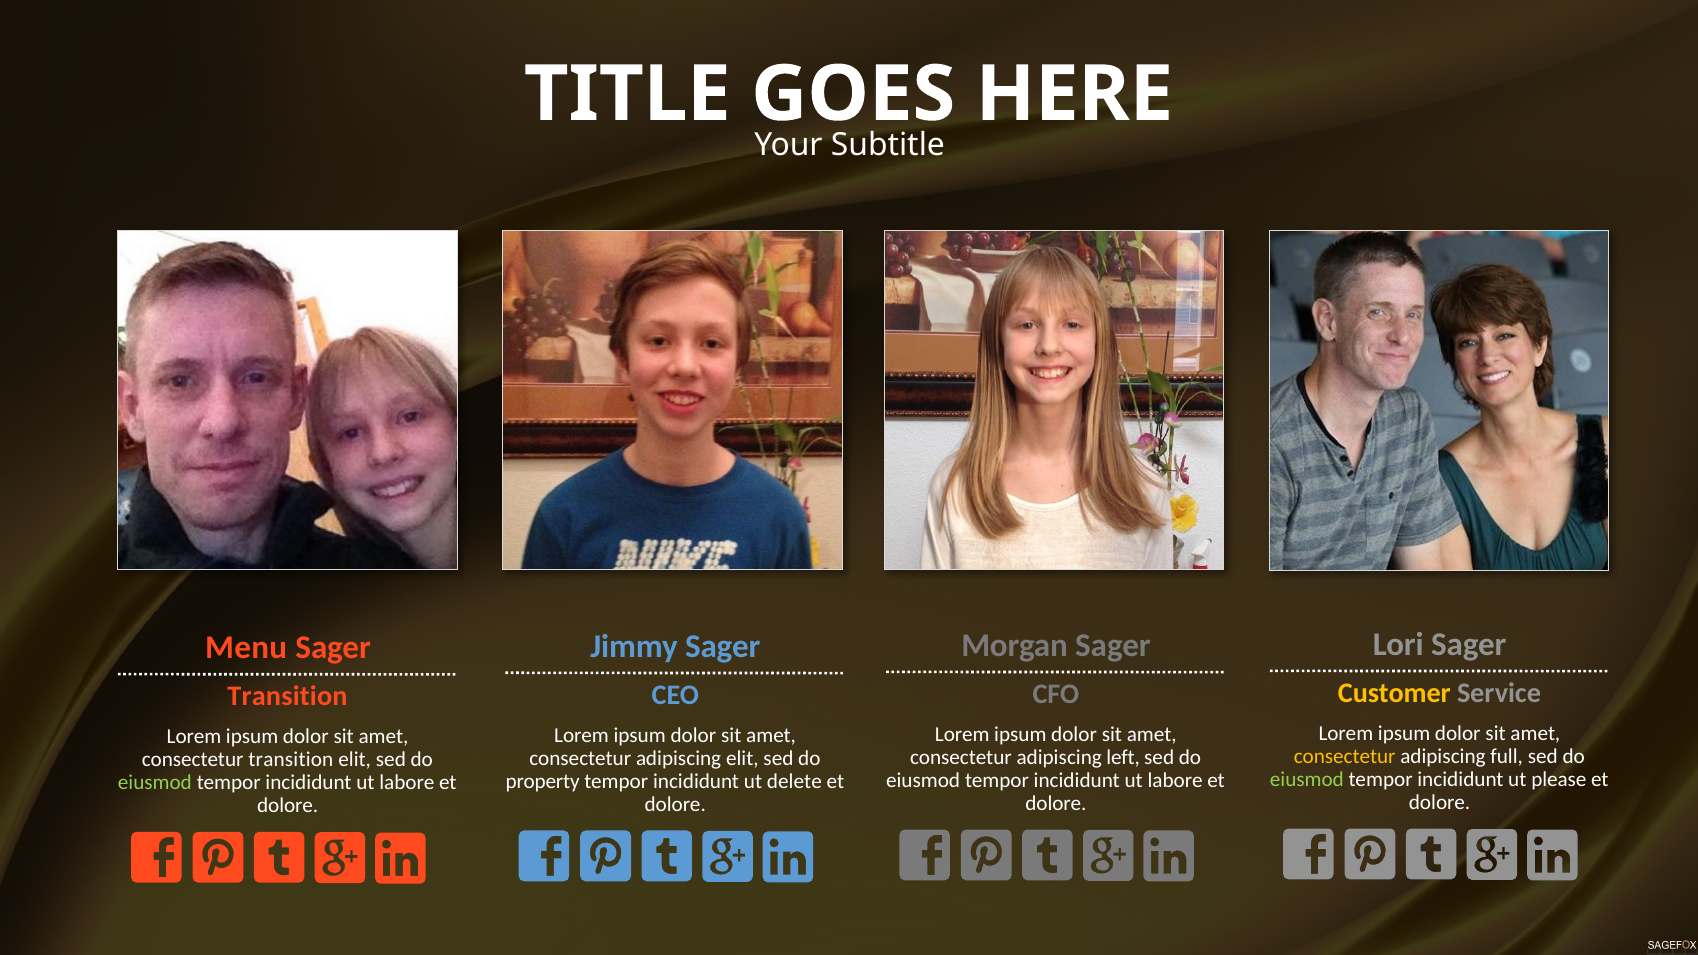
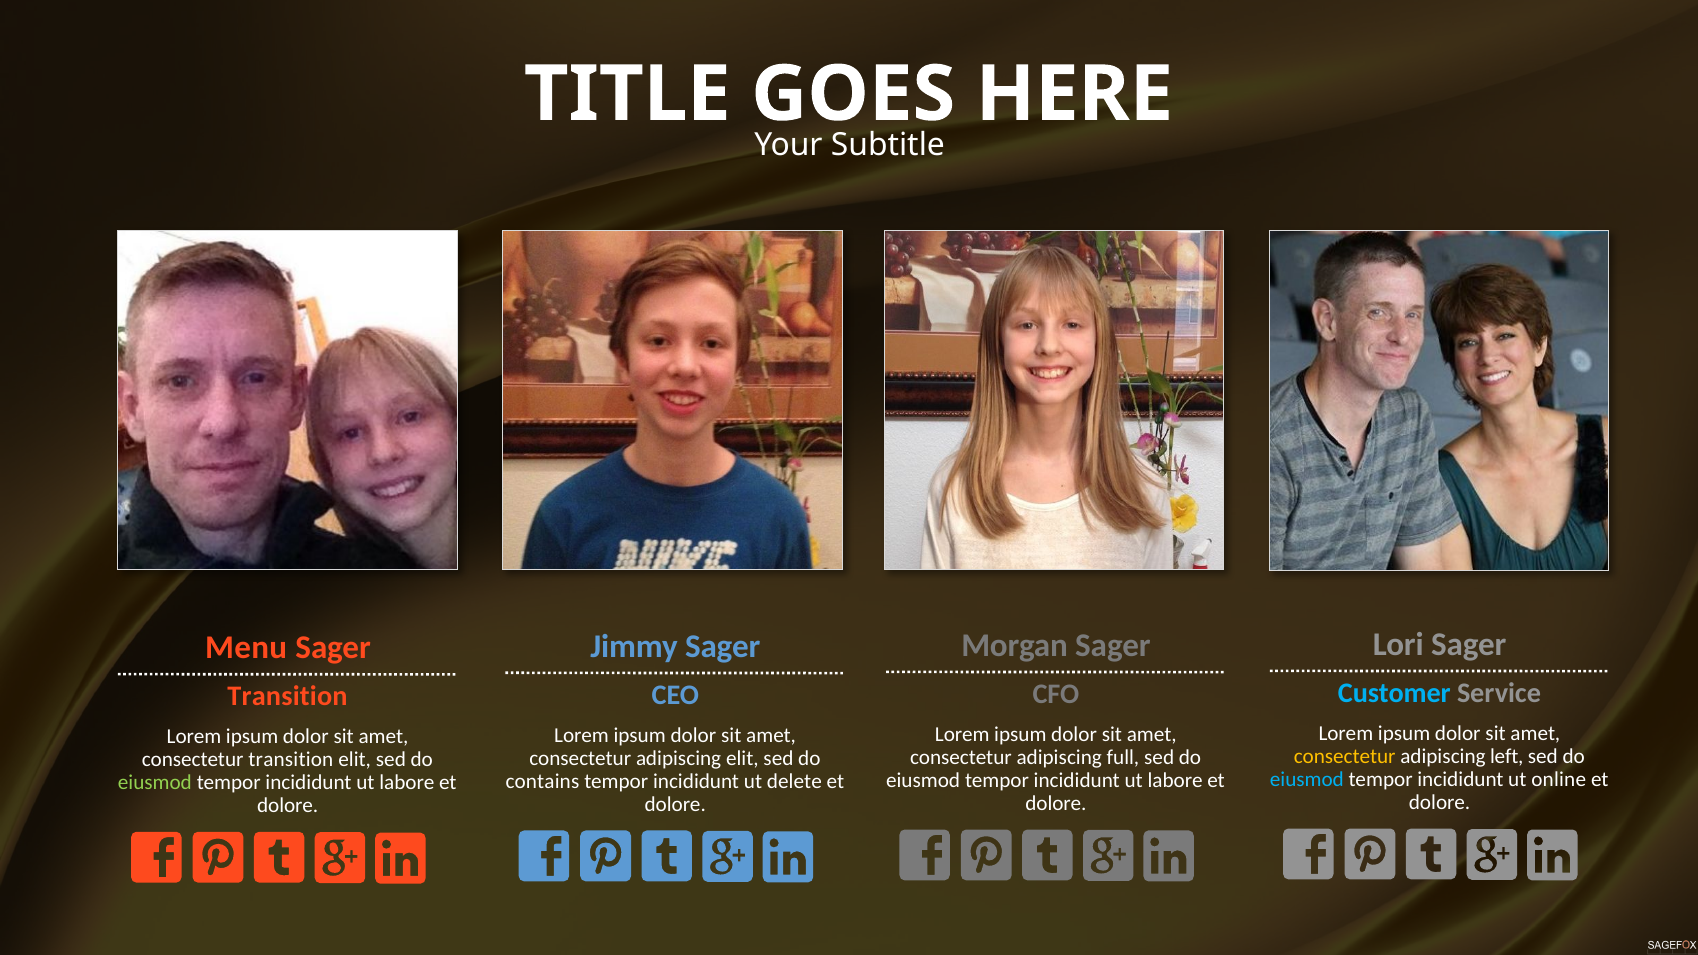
Customer colour: yellow -> light blue
full: full -> left
left: left -> full
eiusmod at (1307, 779) colour: light green -> light blue
please: please -> online
property: property -> contains
